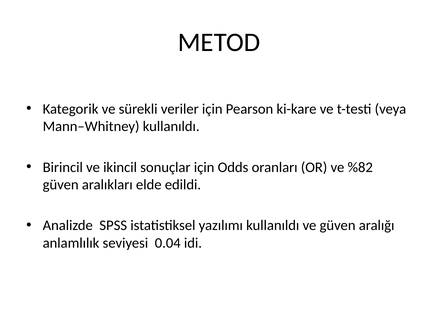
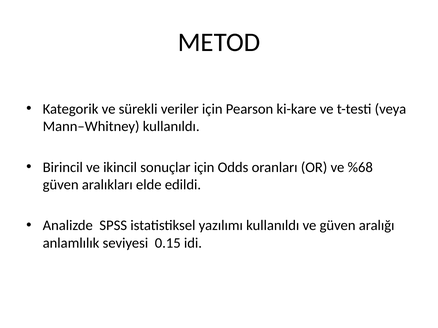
%82: %82 -> %68
0.04: 0.04 -> 0.15
